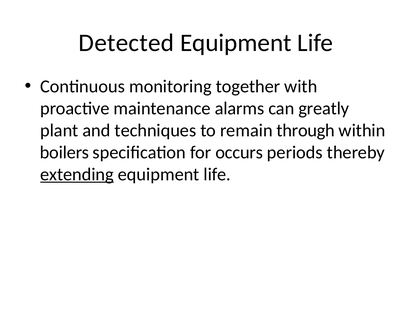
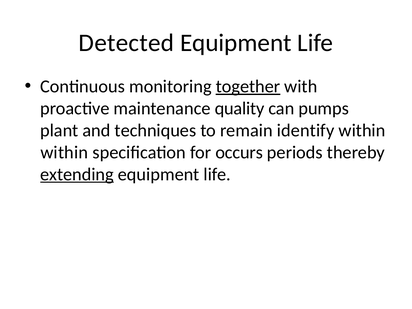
together underline: none -> present
alarms: alarms -> quality
greatly: greatly -> pumps
through: through -> identify
boilers at (64, 152): boilers -> within
